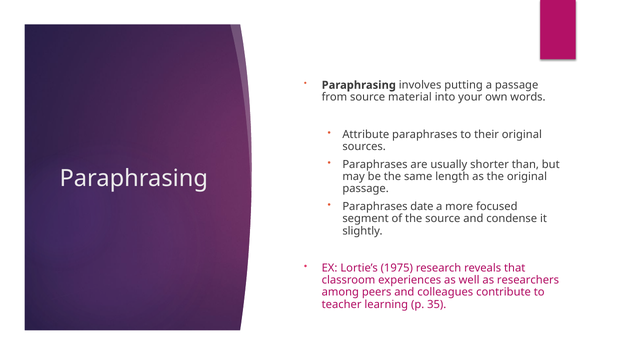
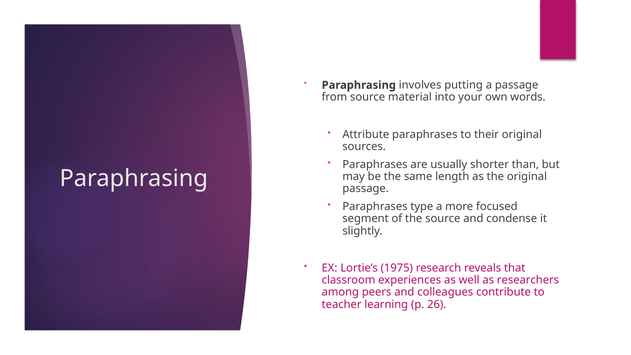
date: date -> type
35: 35 -> 26
